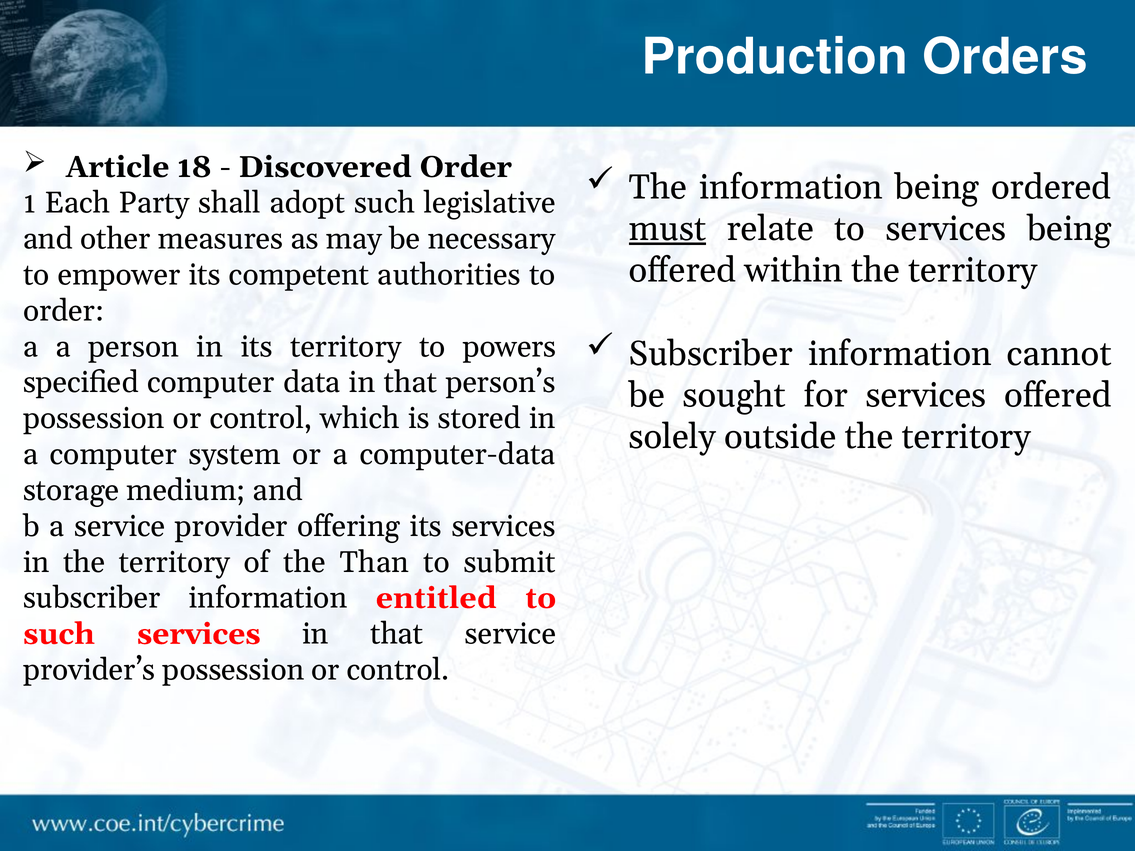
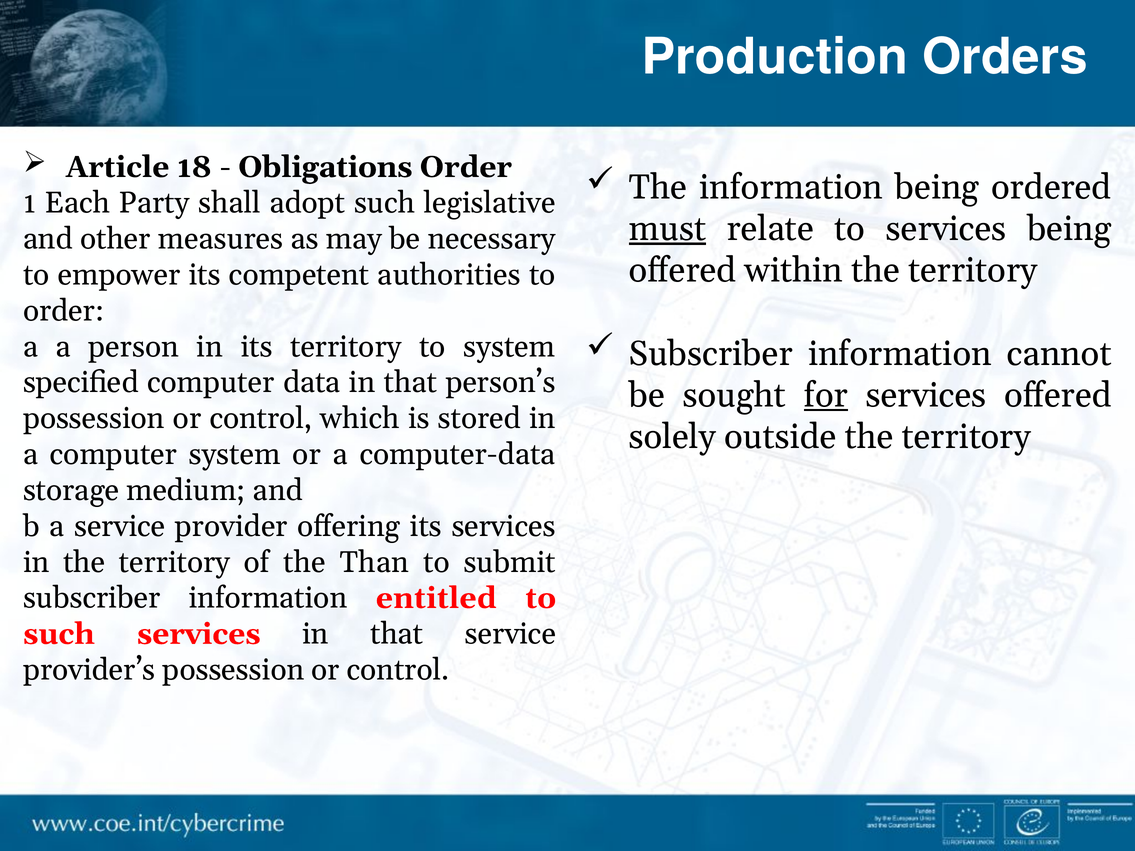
Discovered: Discovered -> Obligations
to powers: powers -> system
for underline: none -> present
